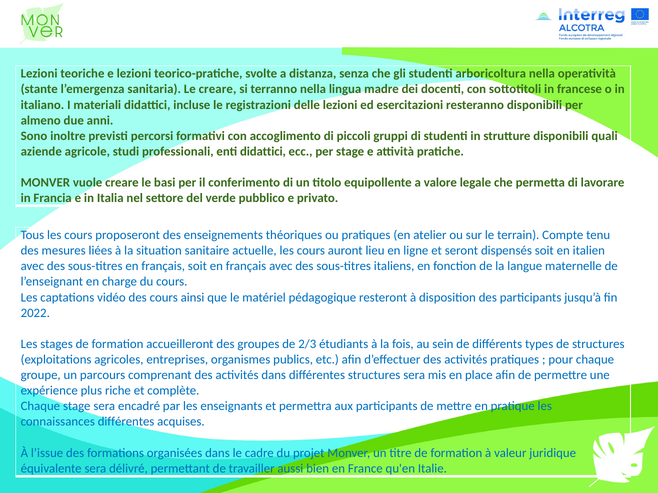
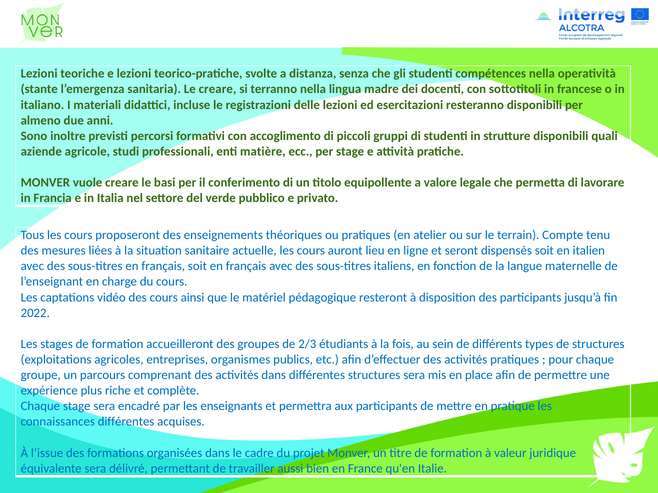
arboricoltura: arboricoltura -> compétences
enti didattici: didattici -> matière
